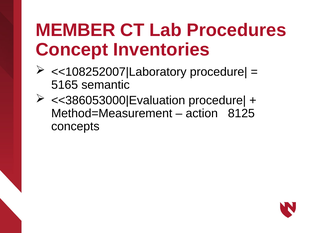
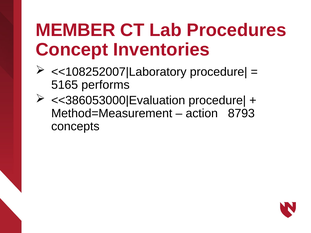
semantic: semantic -> performs
8125: 8125 -> 8793
